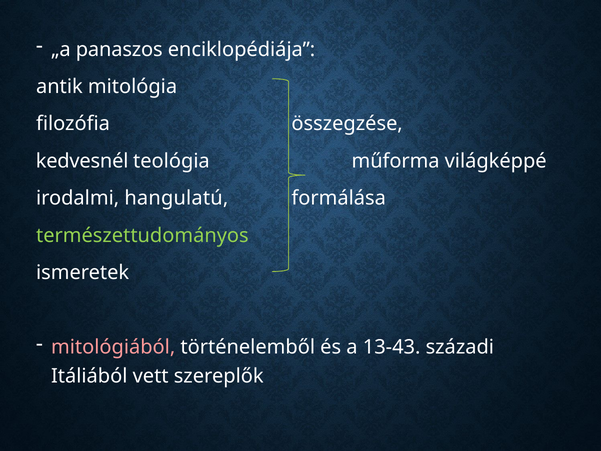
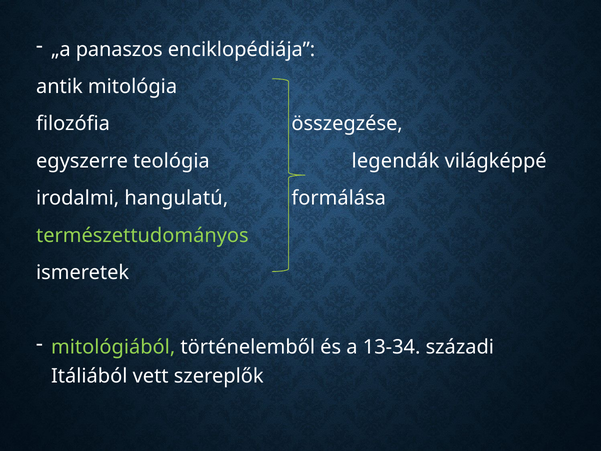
kedvesnél: kedvesnél -> egyszerre
műforma: műforma -> legendák
mitológiából colour: pink -> light green
13-43: 13-43 -> 13-34
